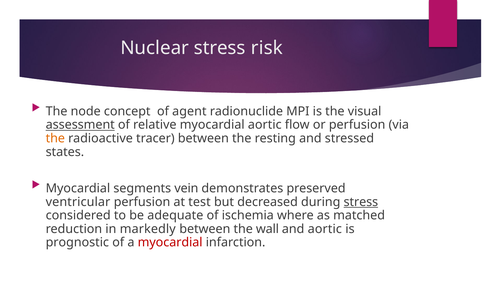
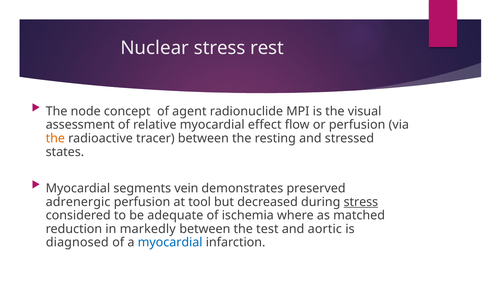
risk: risk -> rest
assessment underline: present -> none
myocardial aortic: aortic -> effect
ventricular: ventricular -> adrenergic
test: test -> tool
wall: wall -> test
prognostic: prognostic -> diagnosed
myocardial at (170, 242) colour: red -> blue
